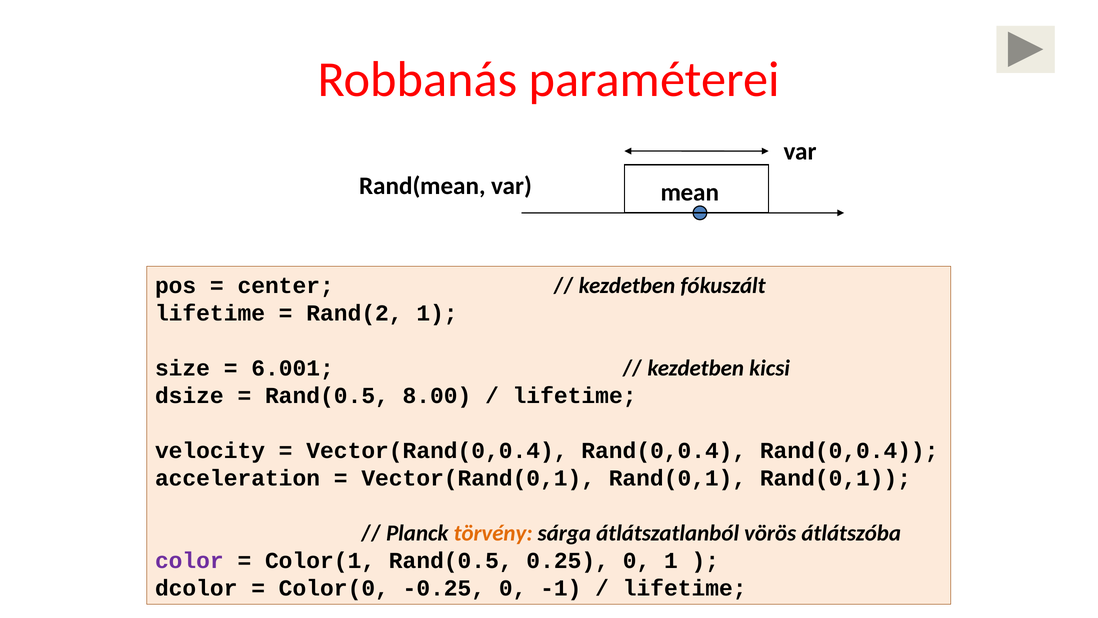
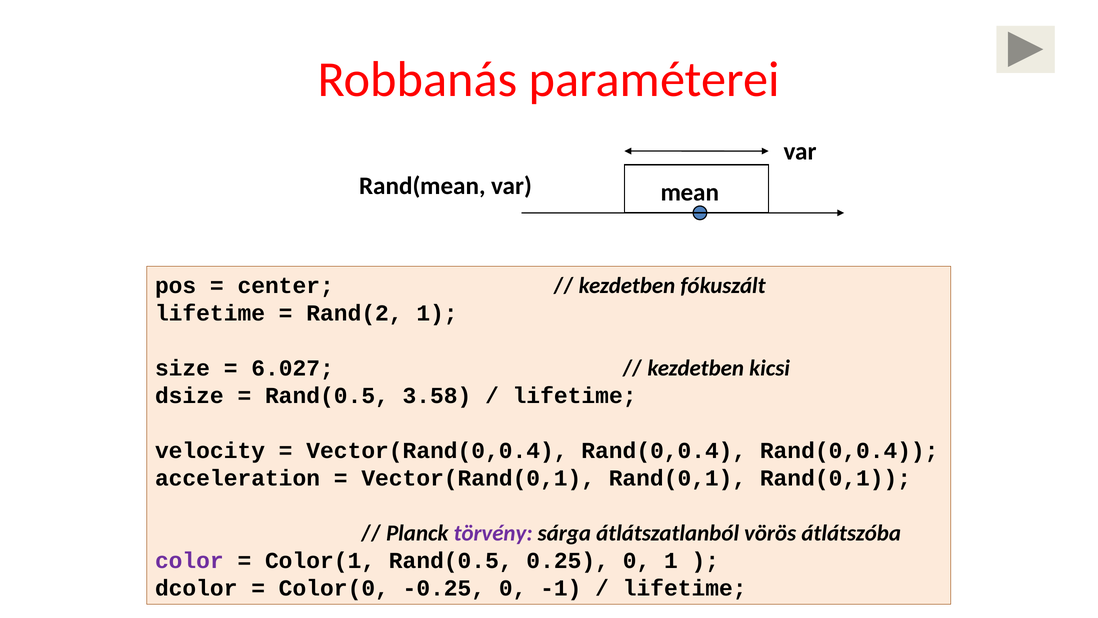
6.001: 6.001 -> 6.027
8.00: 8.00 -> 3.58
törvény colour: orange -> purple
